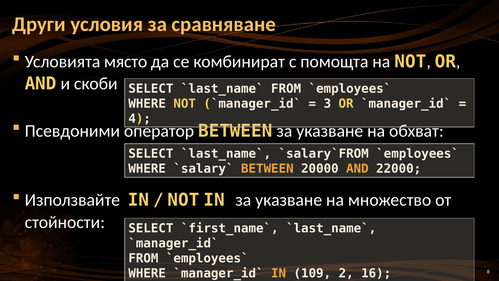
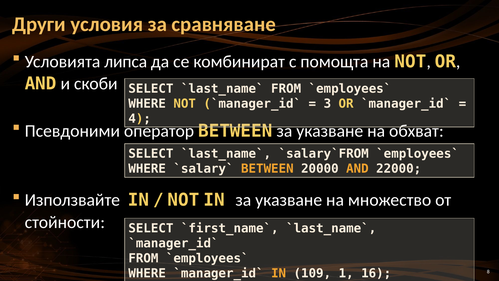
място: място -> липса
2: 2 -> 1
